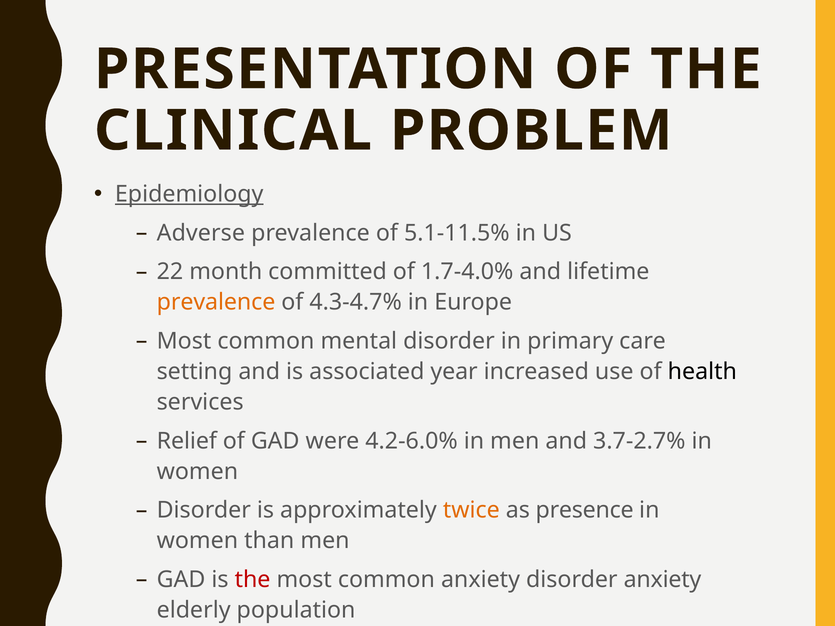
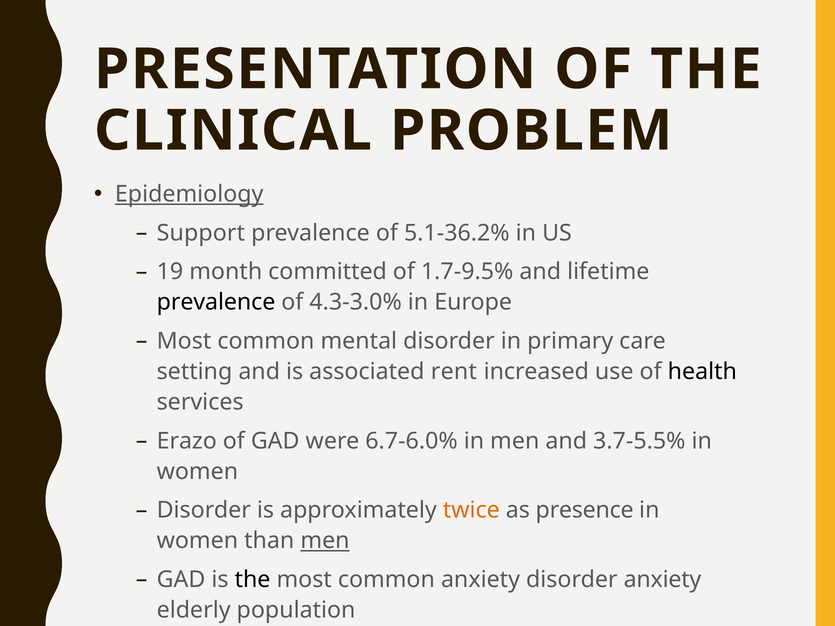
Adverse: Adverse -> Support
5.1-11.5%: 5.1-11.5% -> 5.1-36.2%
22: 22 -> 19
1.7-4.0%: 1.7-4.0% -> 1.7-9.5%
prevalence at (216, 302) colour: orange -> black
4.3-4.7%: 4.3-4.7% -> 4.3-3.0%
year: year -> rent
Relief: Relief -> Erazo
4.2-6.0%: 4.2-6.0% -> 6.7-6.0%
3.7-2.7%: 3.7-2.7% -> 3.7-5.5%
men at (325, 541) underline: none -> present
the at (253, 580) colour: red -> black
